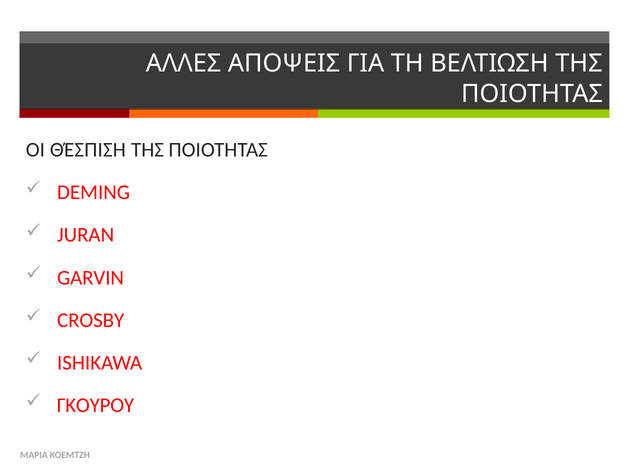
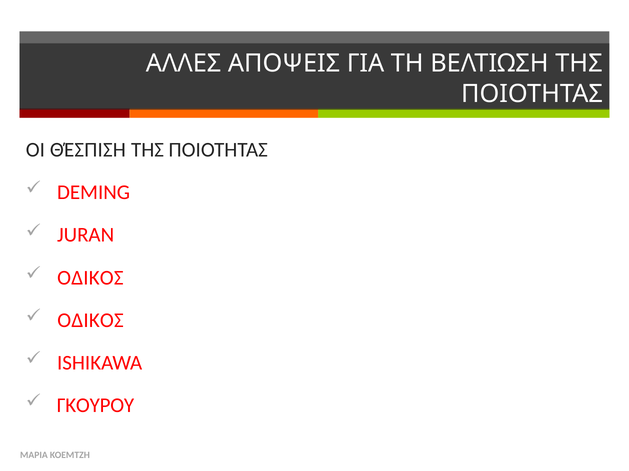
GARVIN at (91, 278): GARVIN -> ΟΔΙΚΟΣ
CROSBY at (91, 321): CROSBY -> ΟΔΙΚΟΣ
